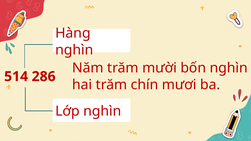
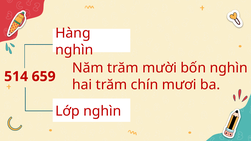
286: 286 -> 659
